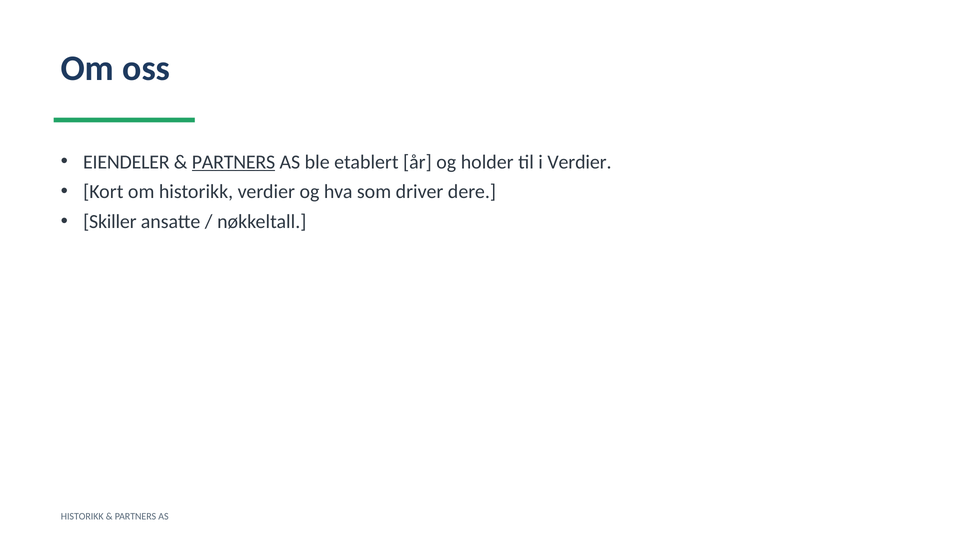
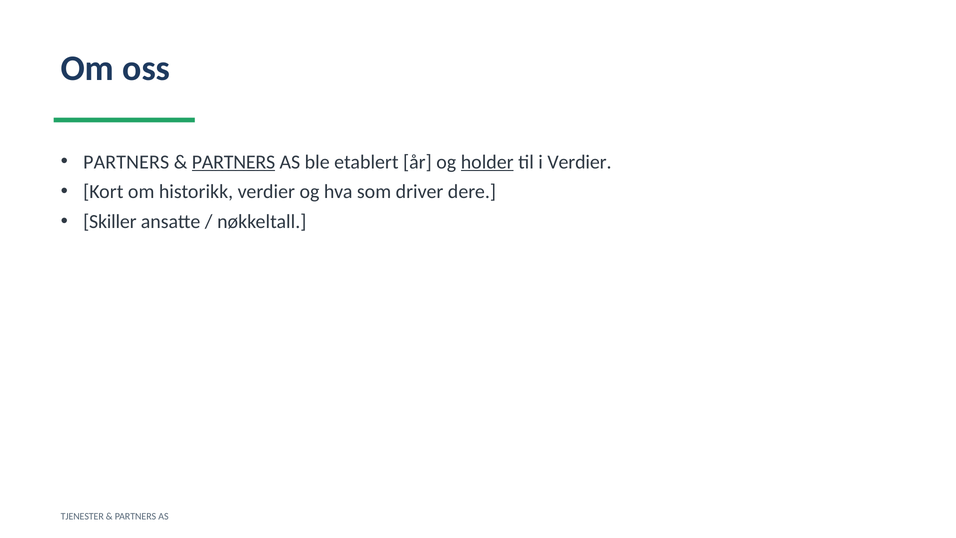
EIENDELER at (126, 162): EIENDELER -> PARTNERS
holder underline: none -> present
HISTORIKK at (82, 516): HISTORIKK -> TJENESTER
